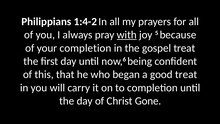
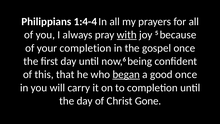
1:4-2: 1:4-2 -> 1:4-4
gospel treat: treat -> once
began underline: none -> present
good treat: treat -> once
